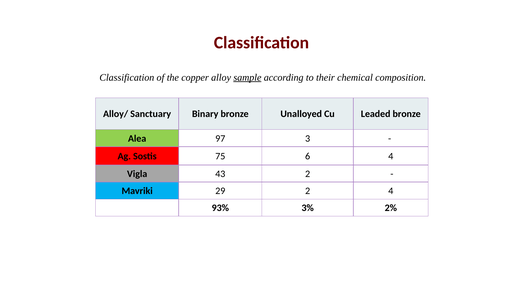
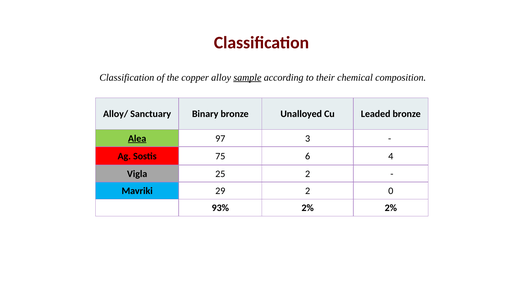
Alea underline: none -> present
43: 43 -> 25
2 4: 4 -> 0
93% 3%: 3% -> 2%
